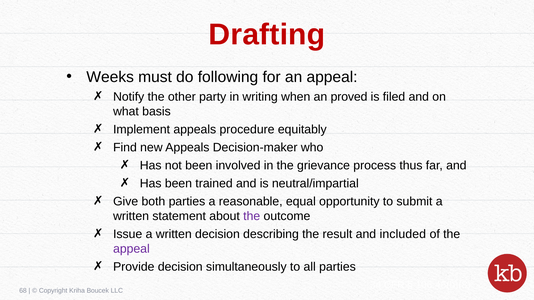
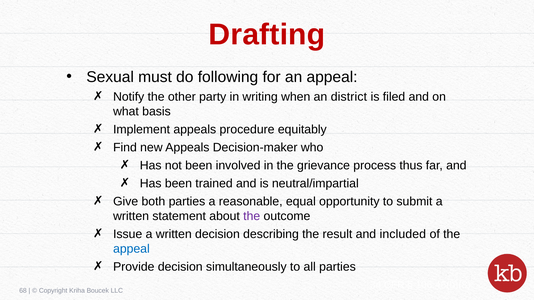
Weeks: Weeks -> Sexual
proved: proved -> district
appeal at (131, 249) colour: purple -> blue
